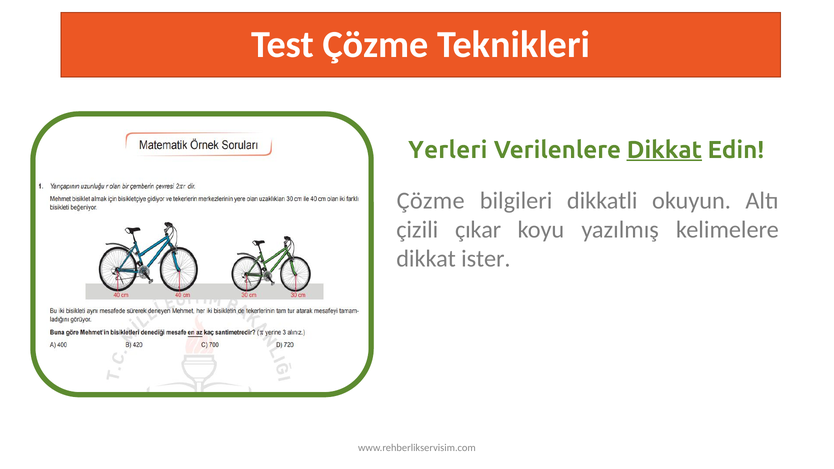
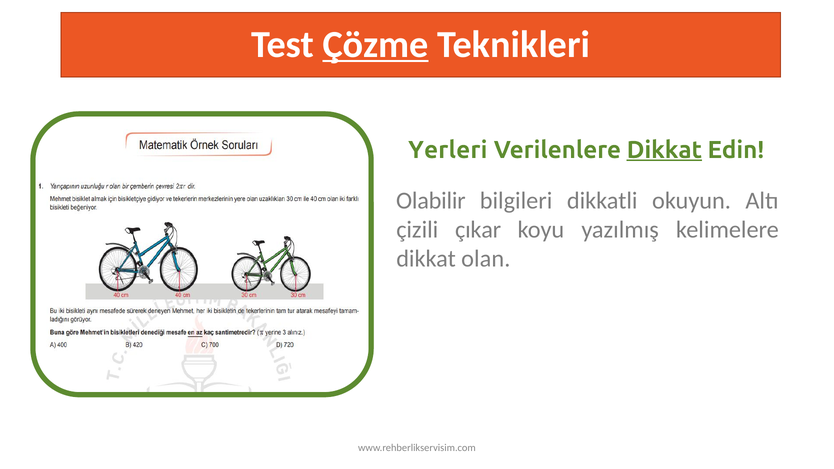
Çözme at (376, 44) underline: none -> present
Çözme at (431, 201): Çözme -> Olabilir
ister: ister -> olan
